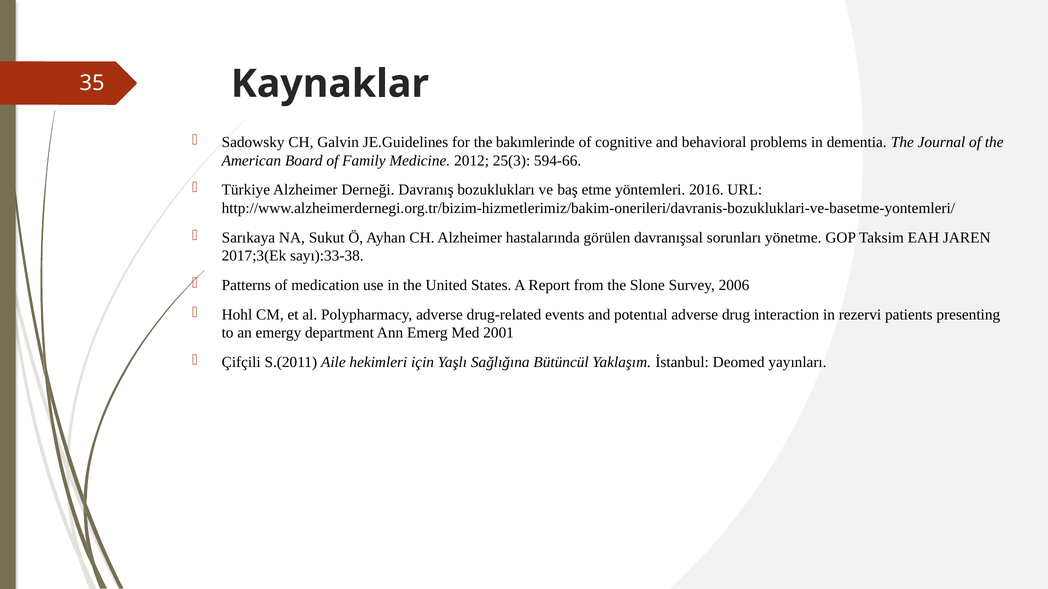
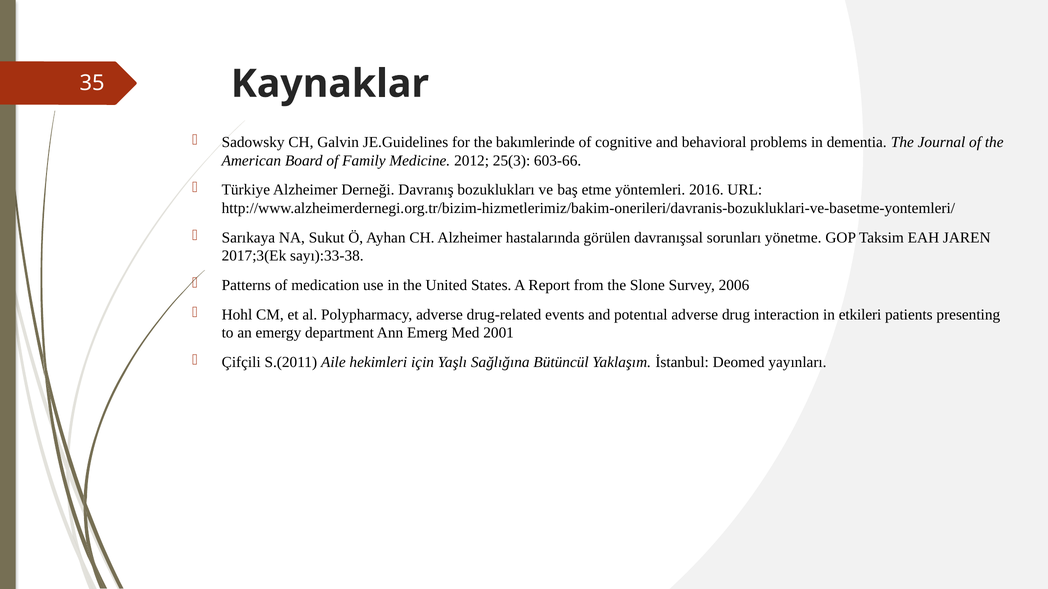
594-66: 594-66 -> 603-66
rezervi: rezervi -> etkileri
